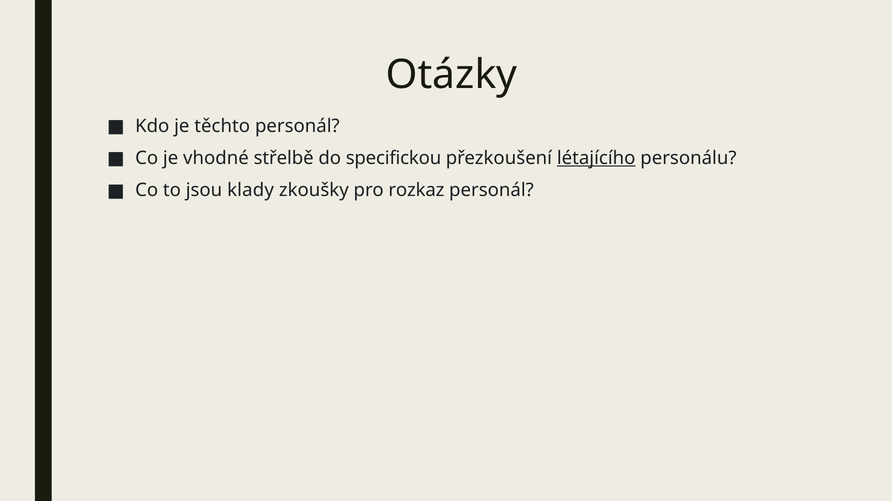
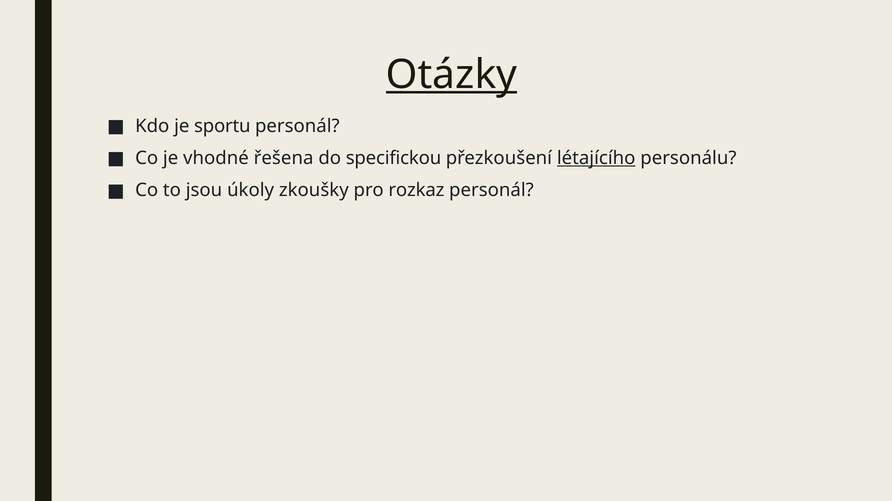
Otázky underline: none -> present
těchto: těchto -> sportu
střelbě: střelbě -> řešena
klady: klady -> úkoly
